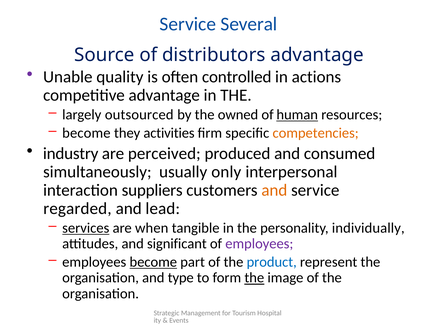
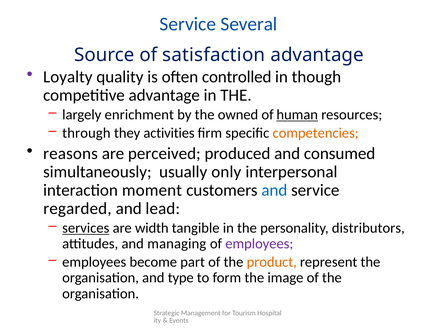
distributors: distributors -> satisfaction
Unable: Unable -> Loyalty
actions: actions -> though
outsourced: outsourced -> enrichment
become at (86, 133): become -> through
industry: industry -> reasons
suppliers: suppliers -> moment
and at (274, 190) colour: orange -> blue
when: when -> width
individually: individually -> distributors
significant: significant -> managing
become at (153, 262) underline: present -> none
product colour: blue -> orange
the at (254, 278) underline: present -> none
